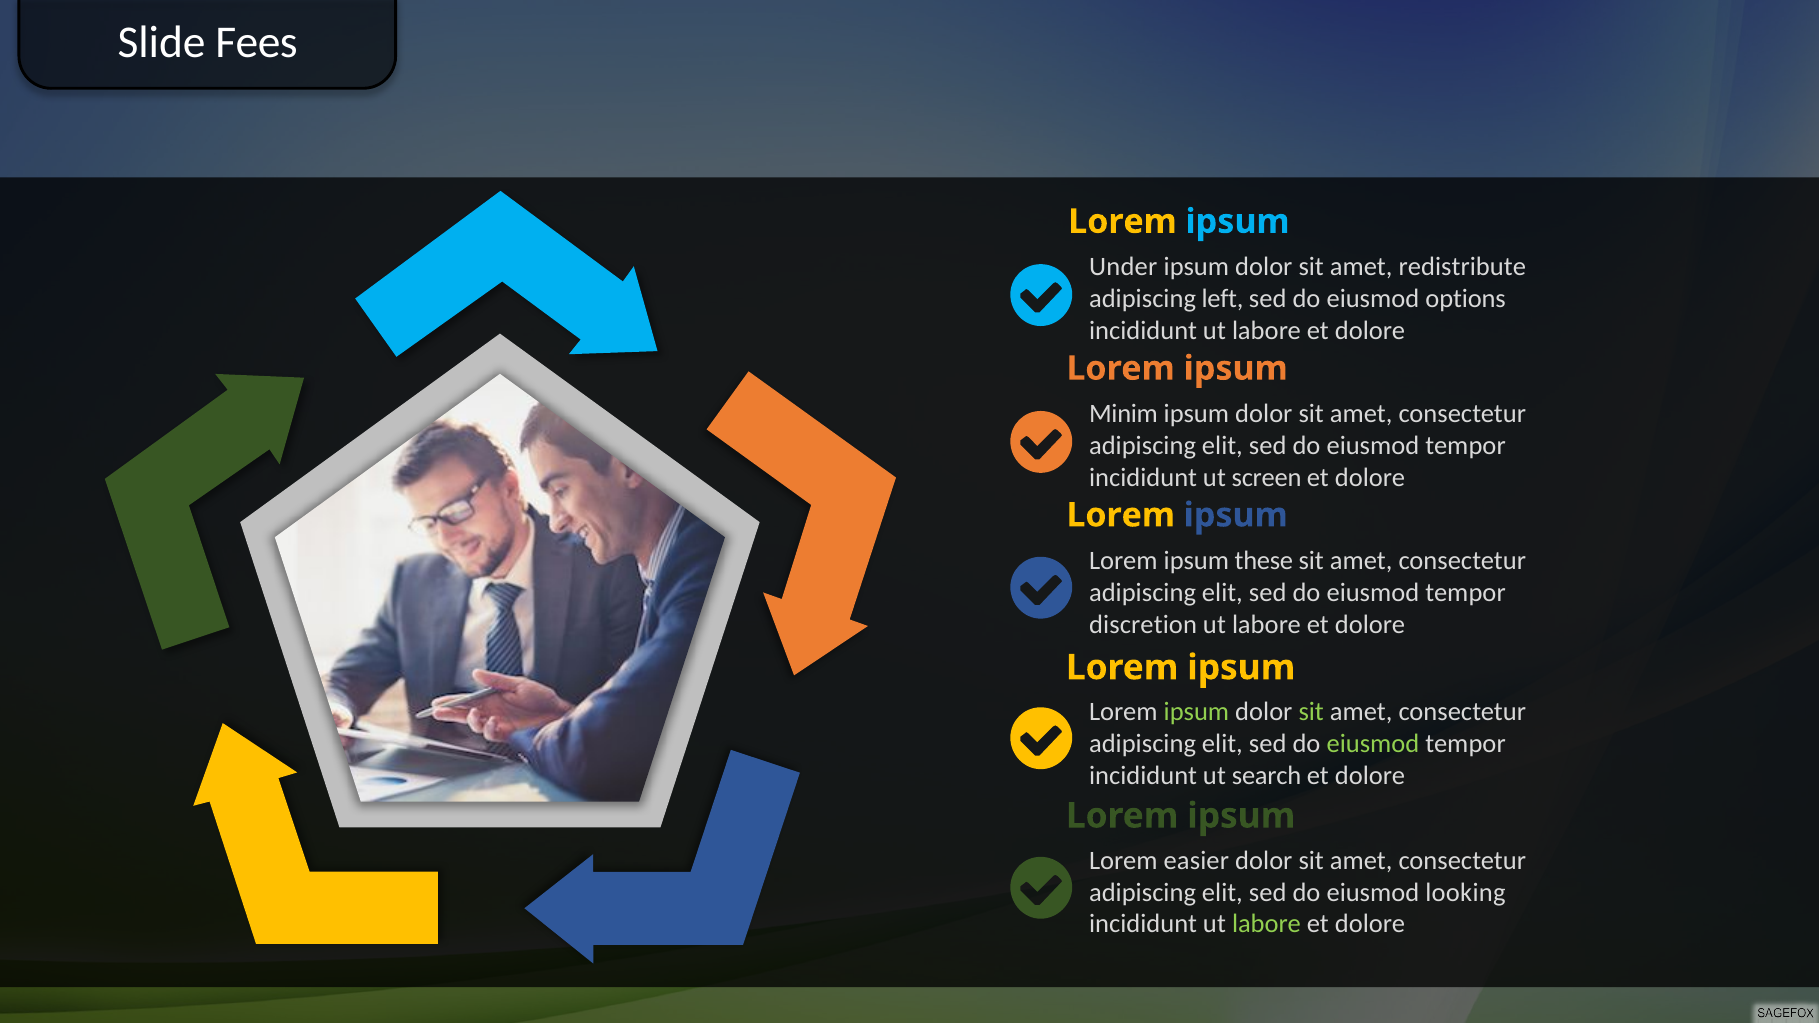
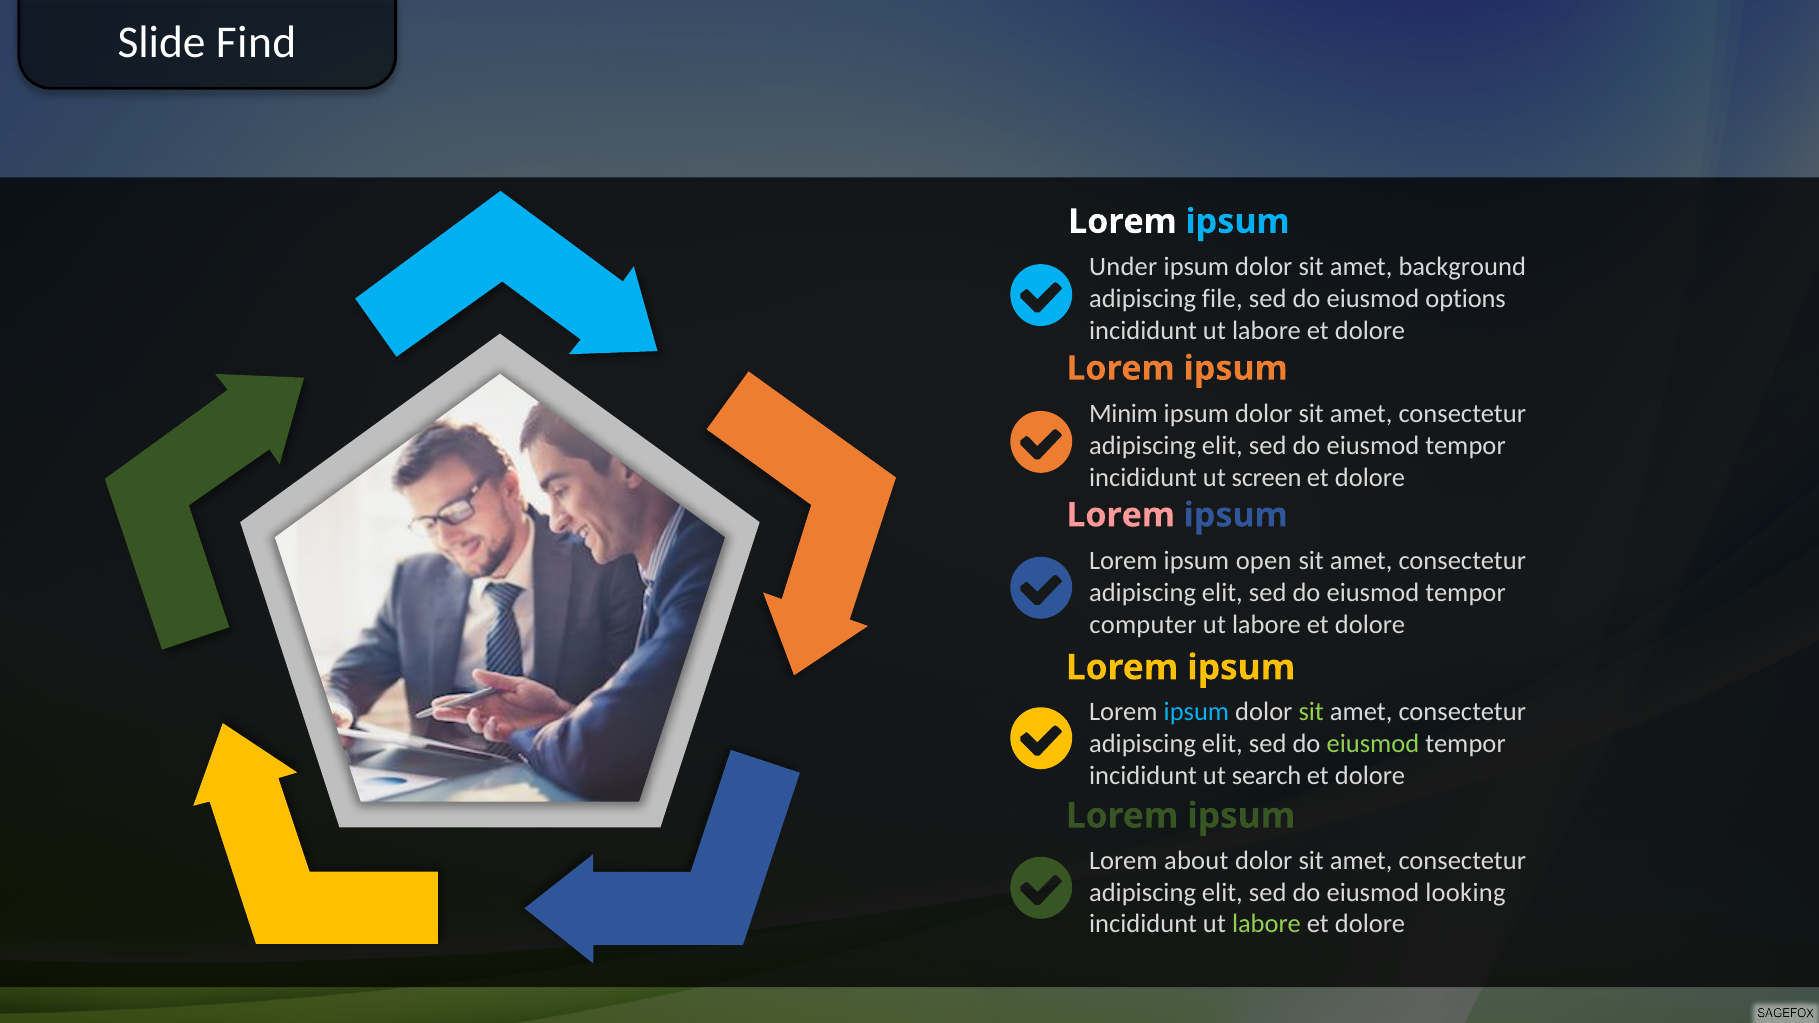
Fees: Fees -> Find
Lorem at (1123, 222) colour: yellow -> white
redistribute: redistribute -> background
left: left -> file
Lorem at (1121, 515) colour: yellow -> pink
these: these -> open
discretion: discretion -> computer
ipsum at (1196, 712) colour: light green -> light blue
easier: easier -> about
